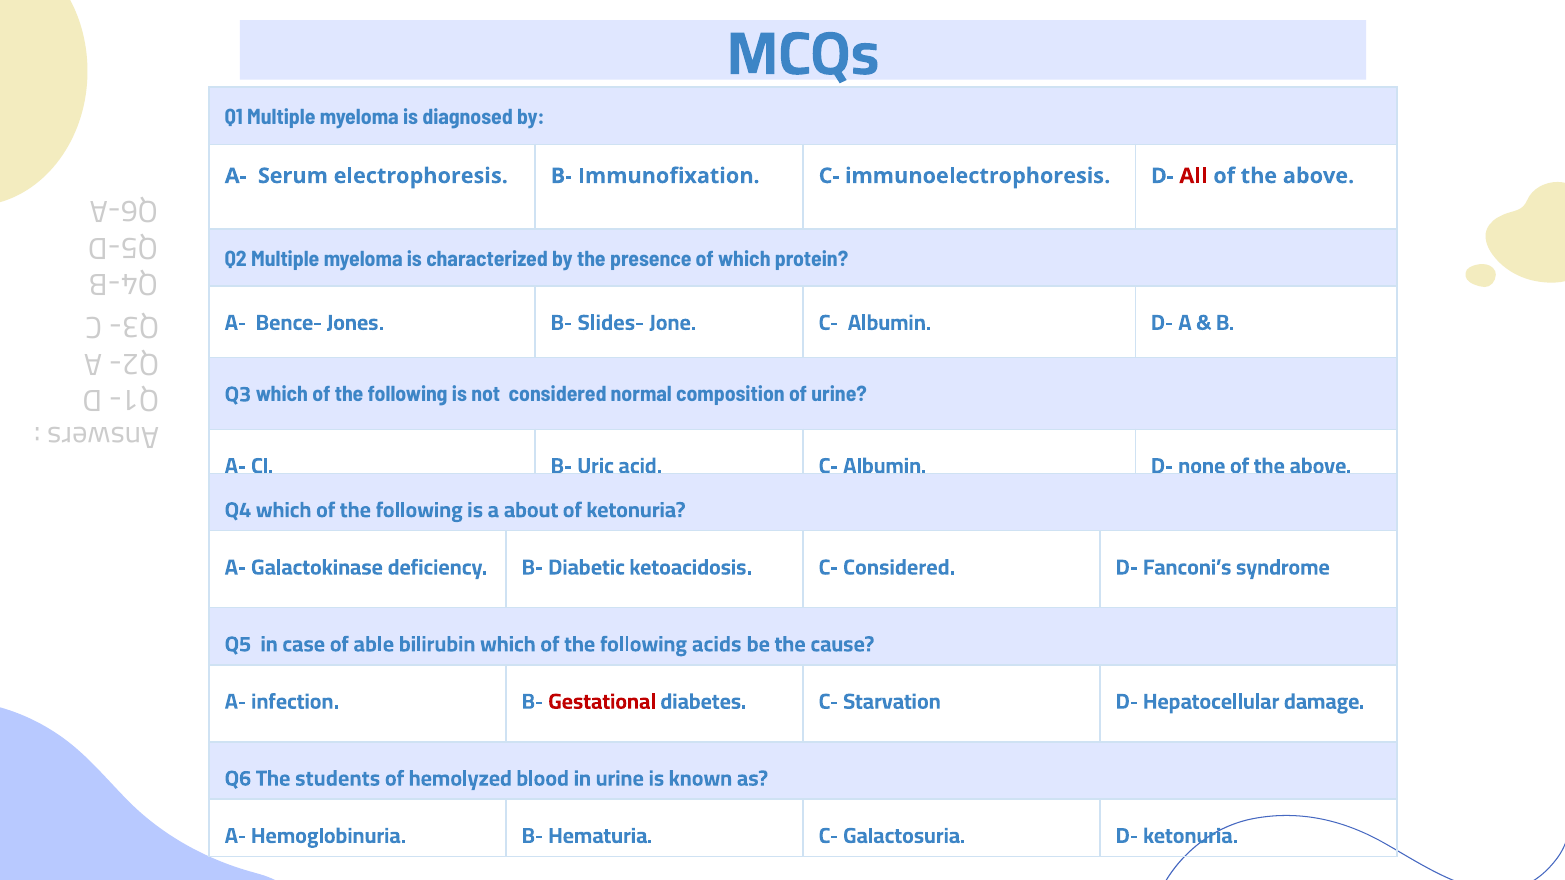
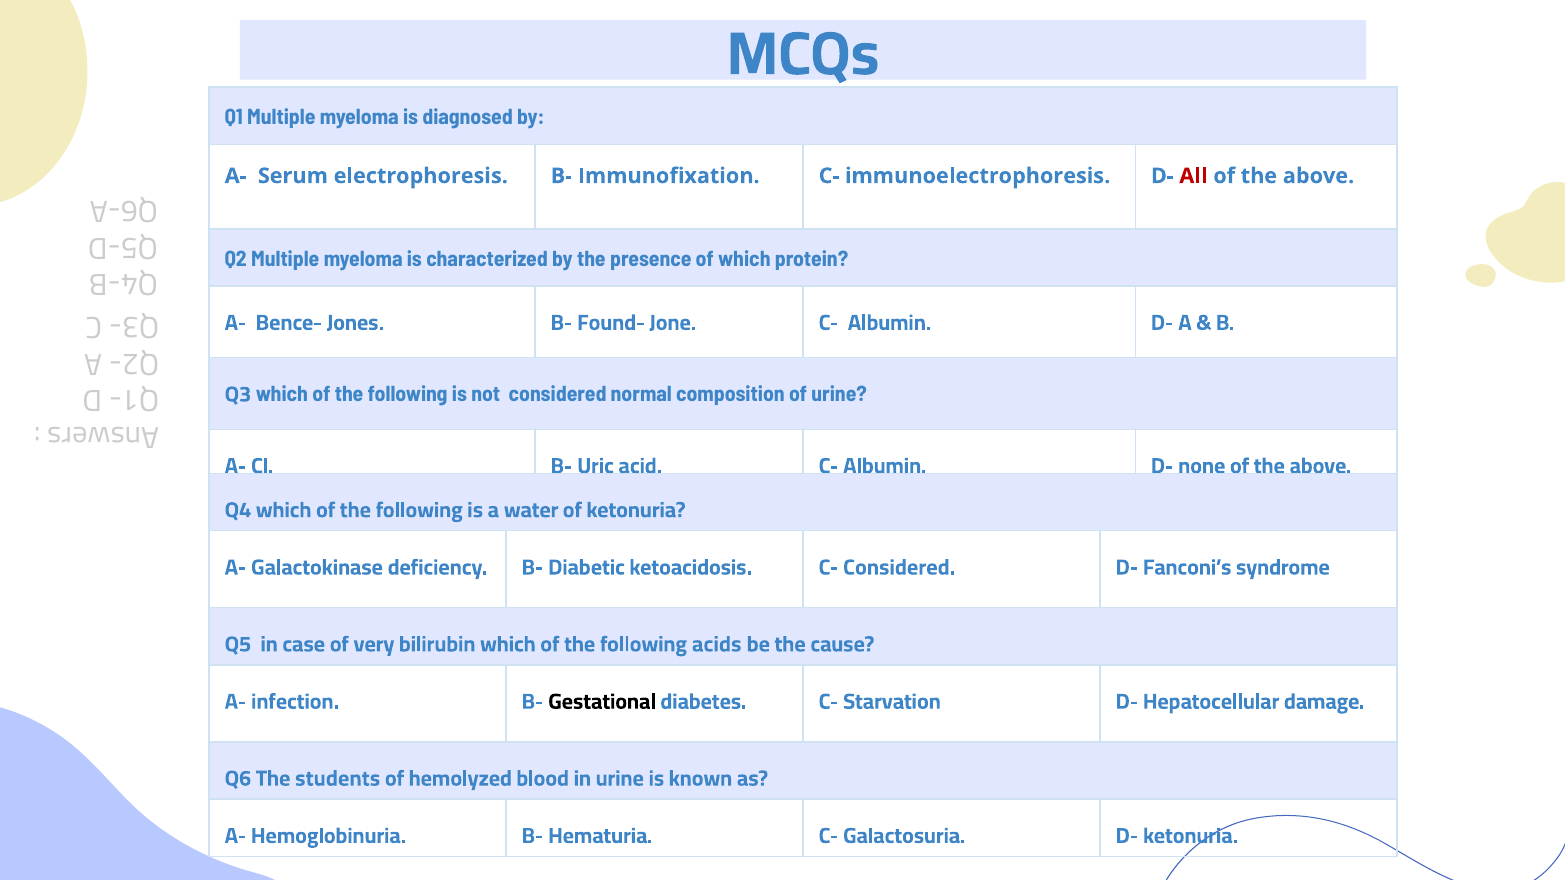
Slides-: Slides- -> Found-
about: about -> water
able: able -> very
Gestational colour: red -> black
